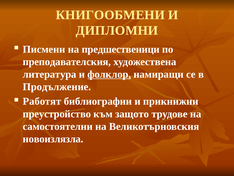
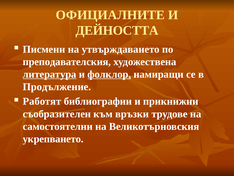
КНИГООБМЕНИ: КНИГООБМЕНИ -> ОФИЦИАЛНИТЕ
ДИПЛОМНИ: ДИПЛОМНИ -> ДЕЙНОСТТА
предшественици: предшественици -> утвърждаването
литература underline: none -> present
преустройство: преустройство -> съобразителен
защото: защото -> връзки
новоизлязла: новоизлязла -> укрепването
